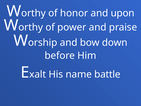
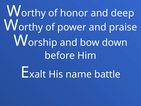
upon: upon -> deep
